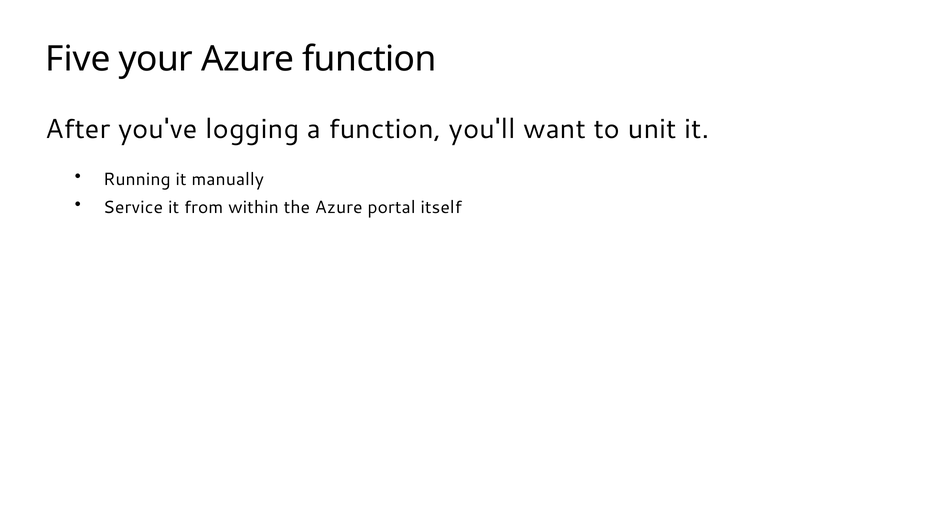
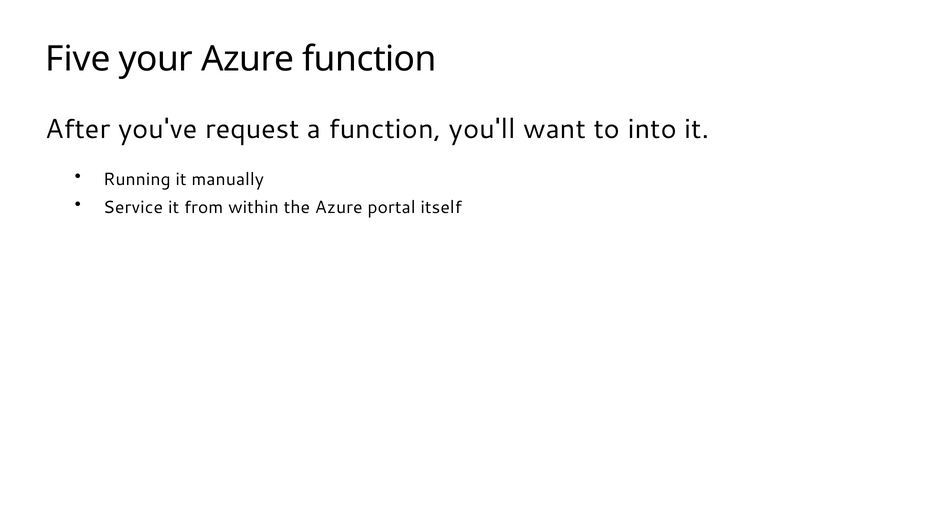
logging: logging -> request
unit: unit -> into
